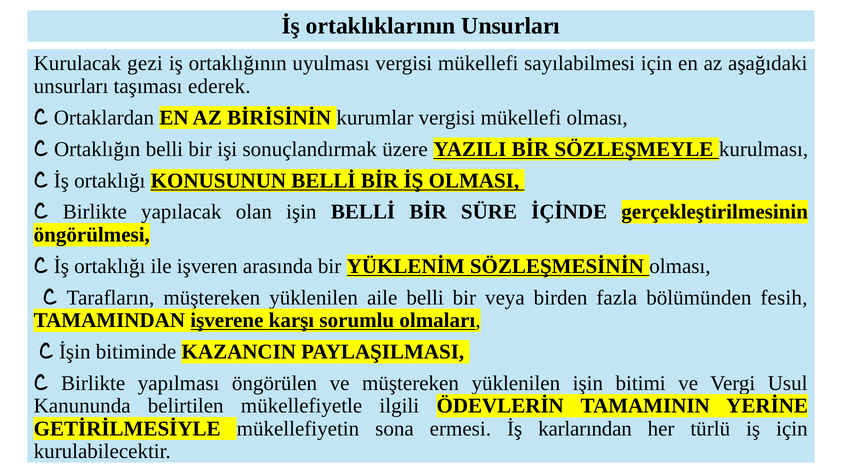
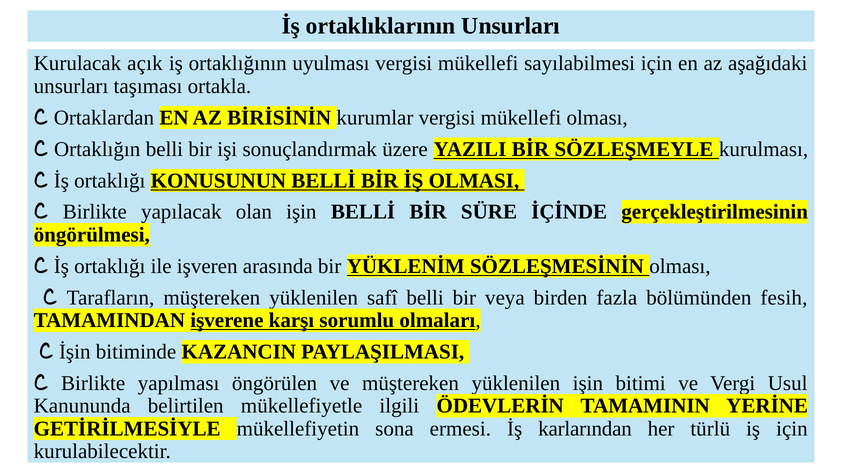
gezi: gezi -> açık
ederek: ederek -> ortakla
aile: aile -> safî
